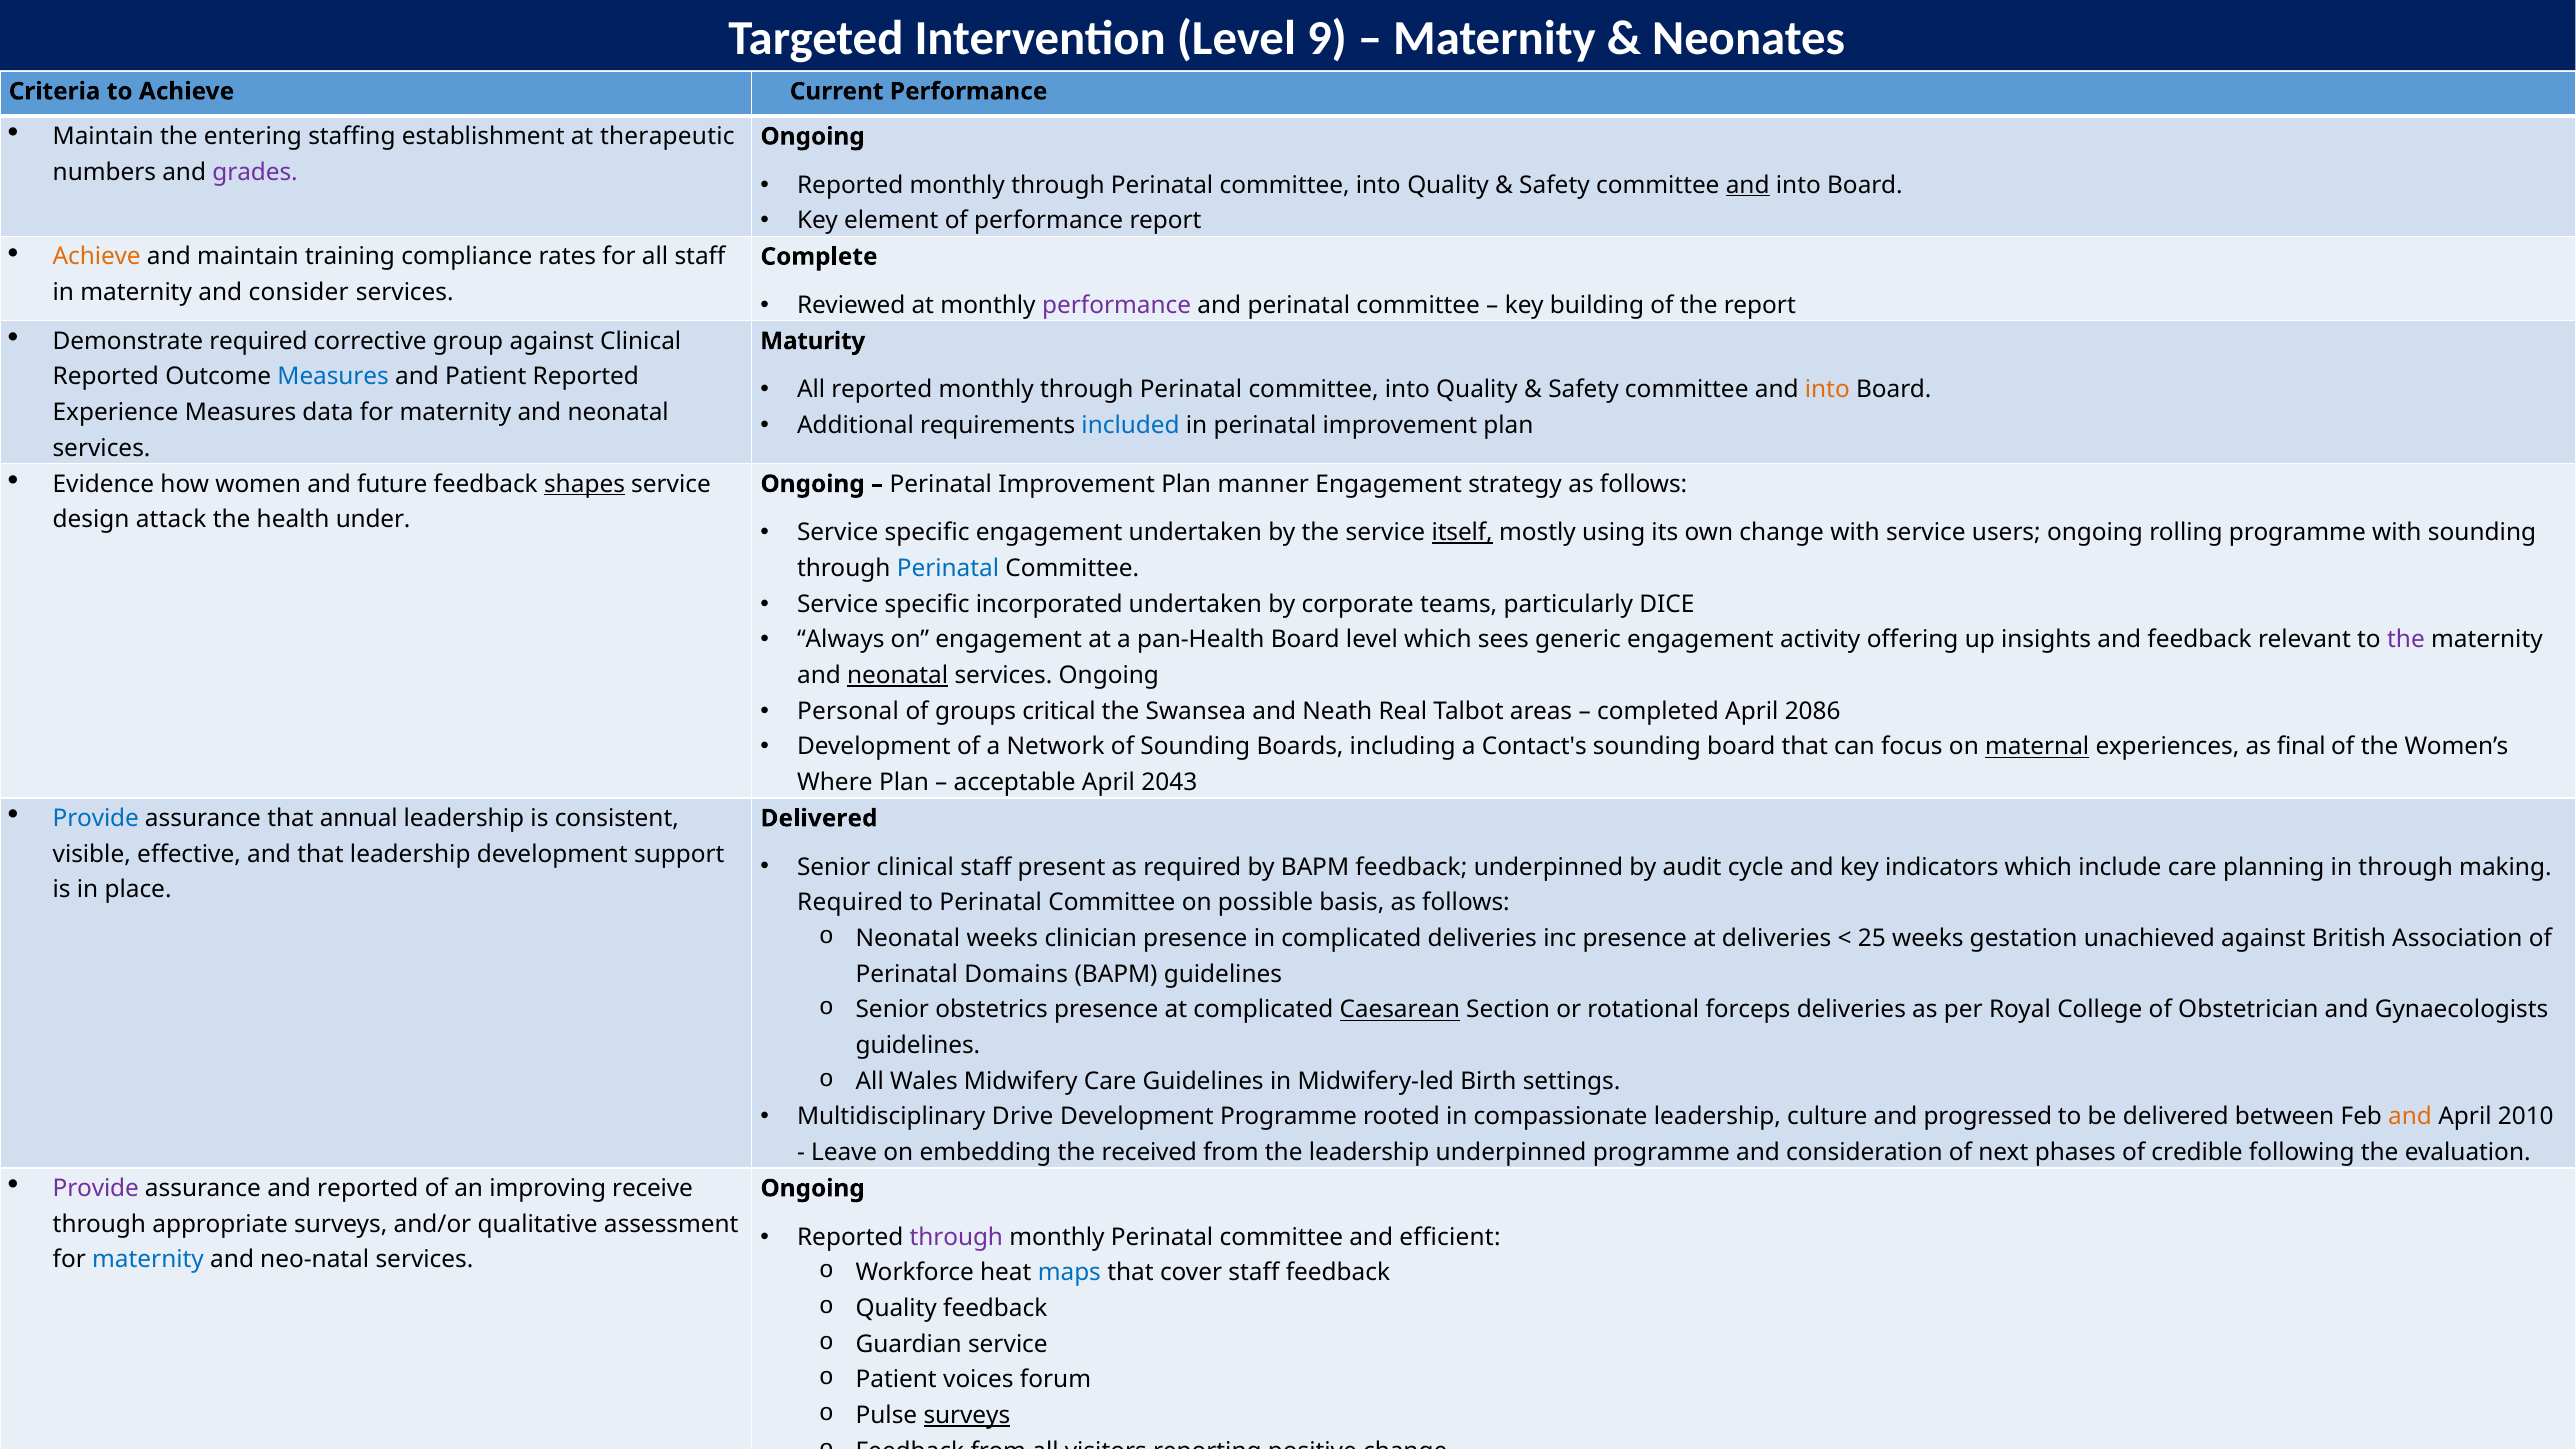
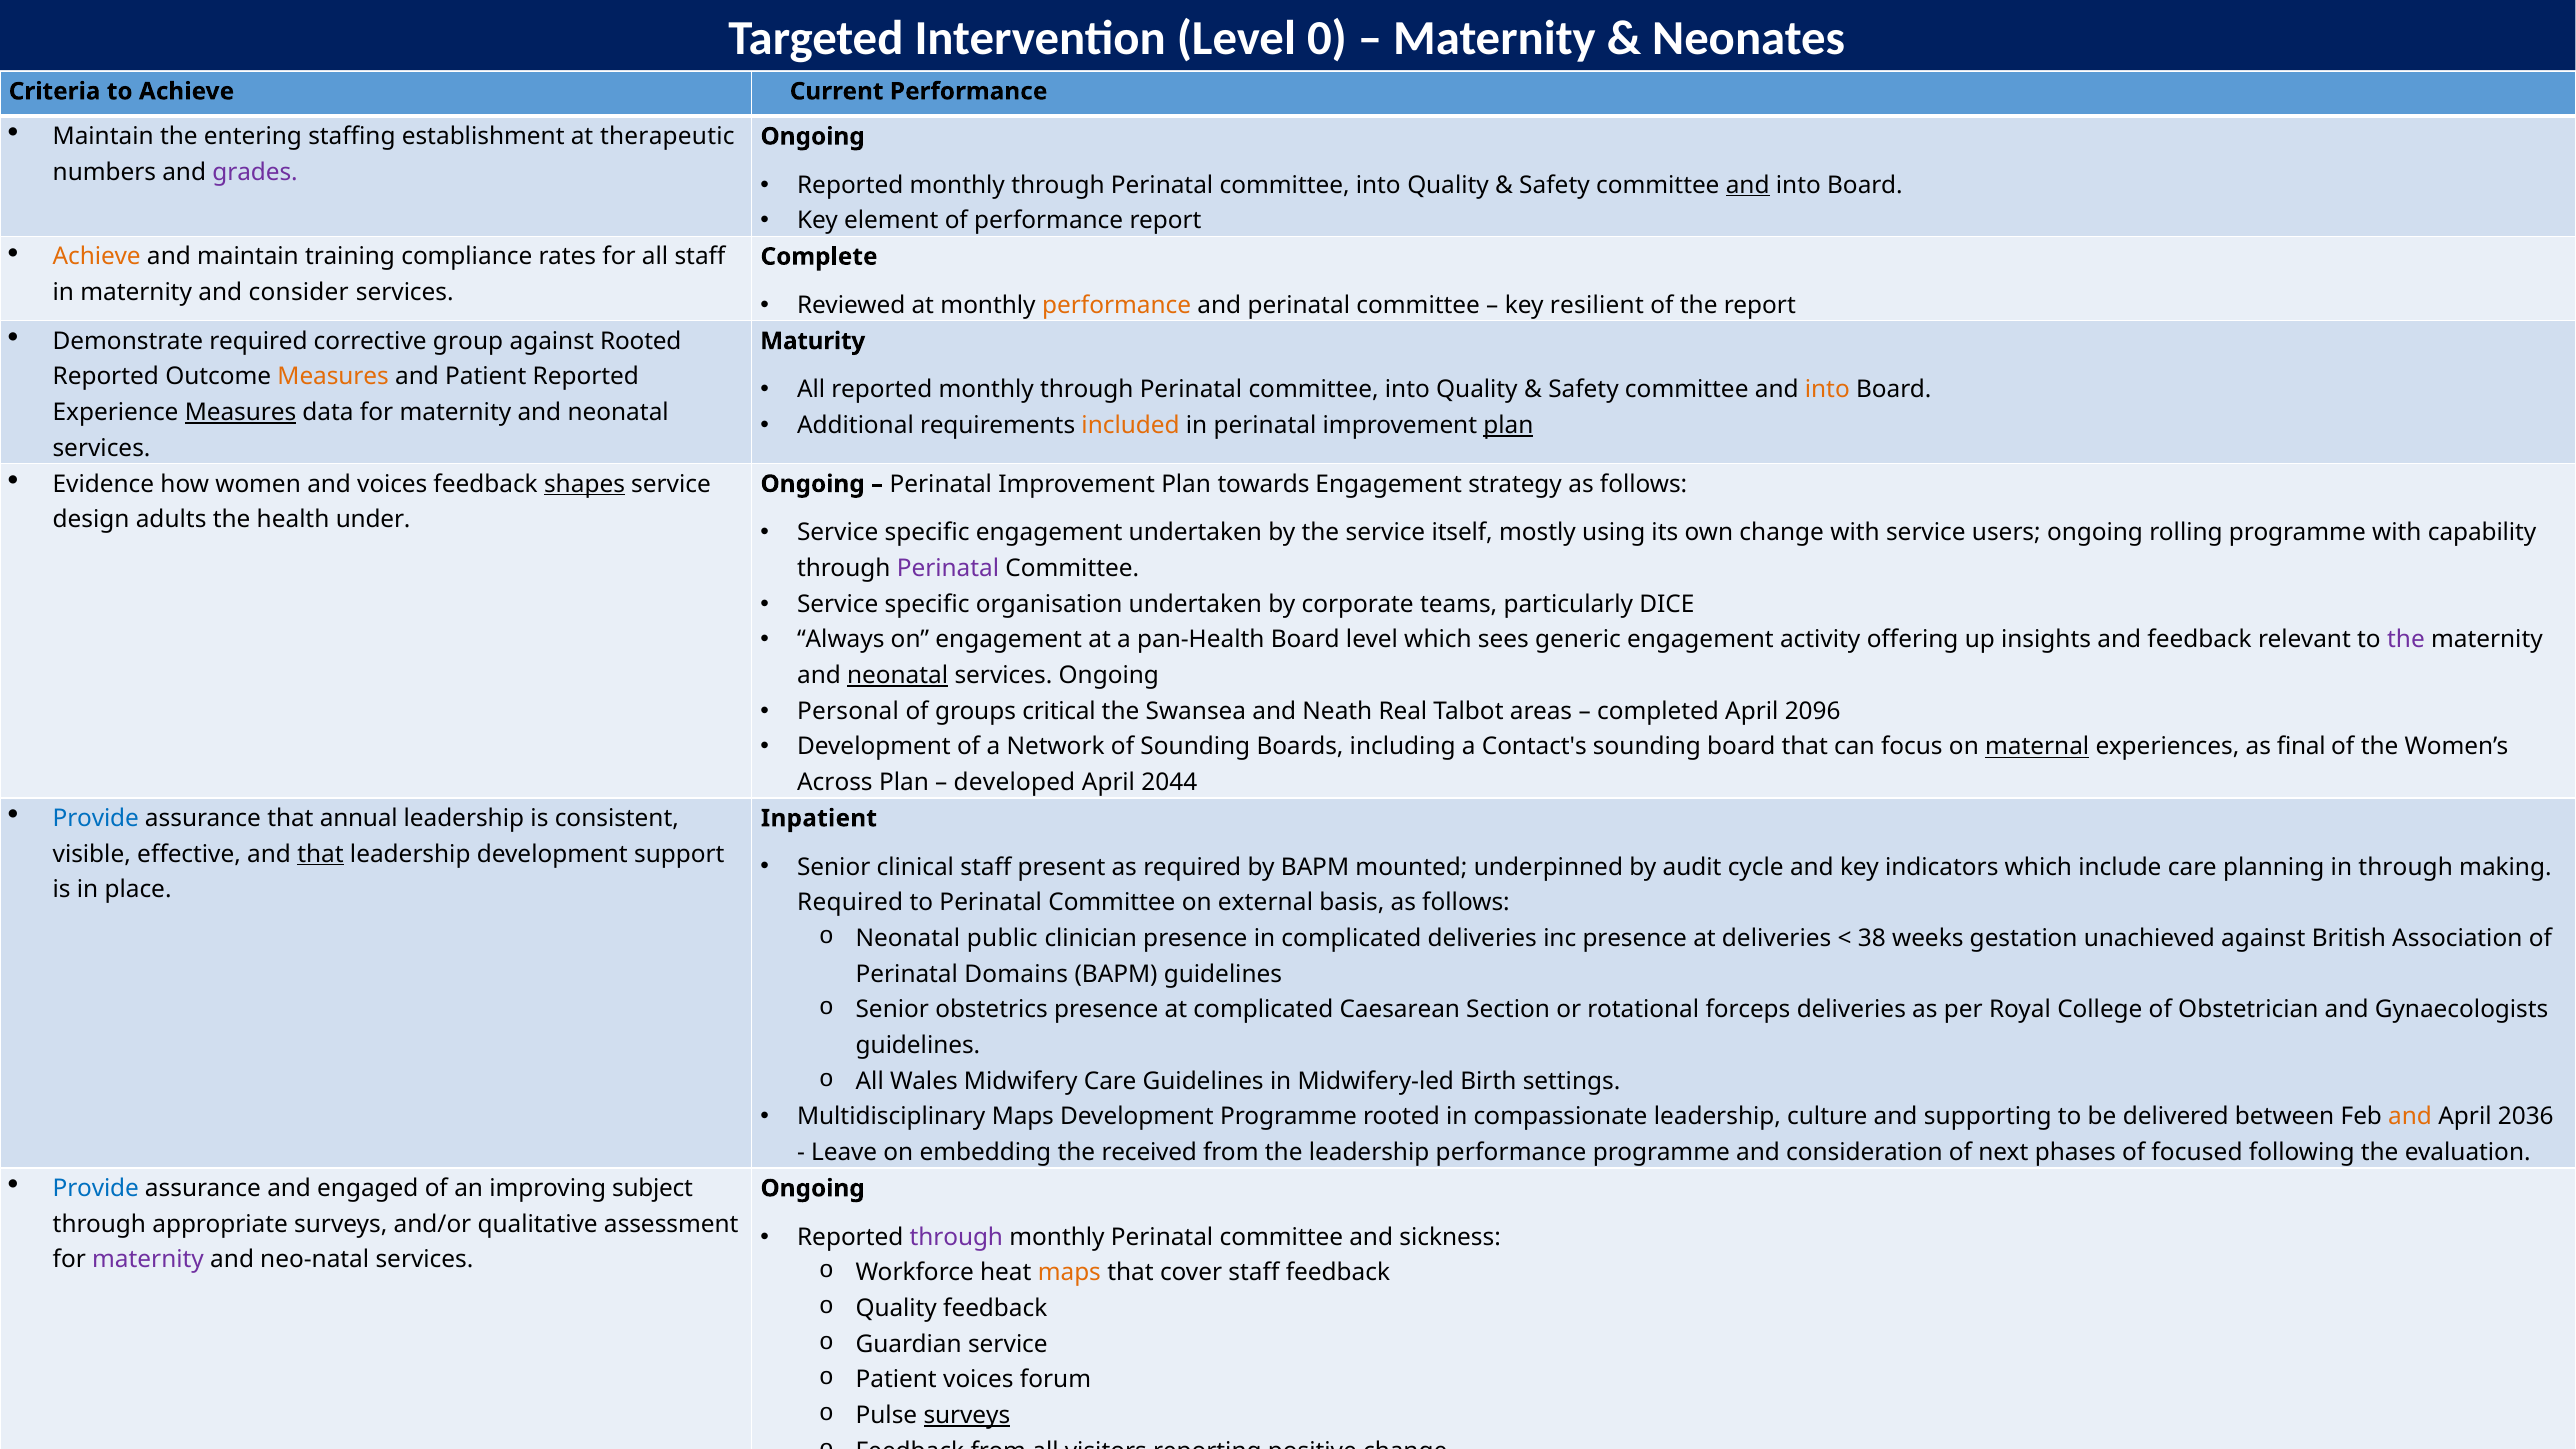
9: 9 -> 0
performance at (1117, 305) colour: purple -> orange
building: building -> resilient
against Clinical: Clinical -> Rooted
Measures at (333, 377) colour: blue -> orange
Measures at (240, 413) underline: none -> present
included colour: blue -> orange
plan at (1508, 426) underline: none -> present
and future: future -> voices
manner: manner -> towards
attack: attack -> adults
itself underline: present -> none
with sounding: sounding -> capability
Perinatal at (948, 568) colour: blue -> purple
incorporated: incorporated -> organisation
2086: 2086 -> 2096
Where: Where -> Across
acceptable: acceptable -> developed
2043: 2043 -> 2044
Delivered at (819, 818): Delivered -> Inpatient
that at (320, 854) underline: none -> present
BAPM feedback: feedback -> mounted
possible: possible -> external
Neonatal weeks: weeks -> public
25: 25 -> 38
Caesarean underline: present -> none
Multidisciplinary Drive: Drive -> Maps
progressed: progressed -> supporting
2010: 2010 -> 2036
leadership underpinned: underpinned -> performance
credible: credible -> focused
Provide at (96, 1188) colour: purple -> blue
and reported: reported -> engaged
receive: receive -> subject
efficient: efficient -> sickness
maternity at (148, 1260) colour: blue -> purple
maps at (1069, 1273) colour: blue -> orange
